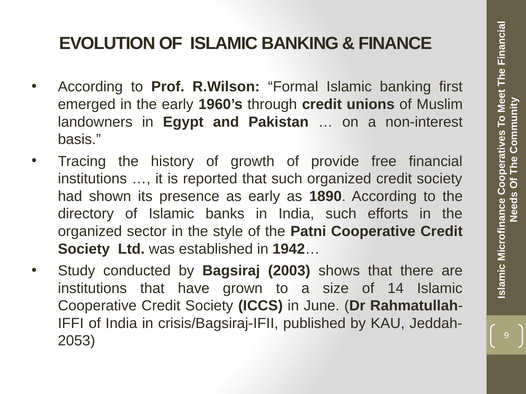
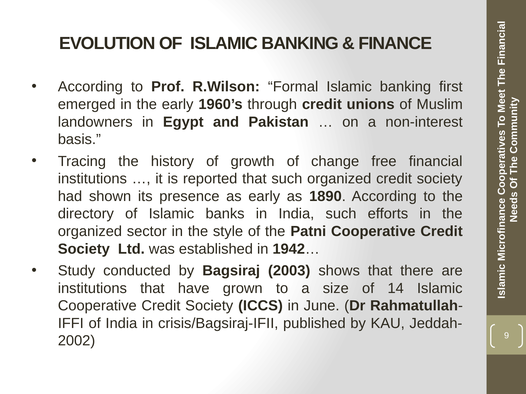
provide: provide -> change
2053: 2053 -> 2002
